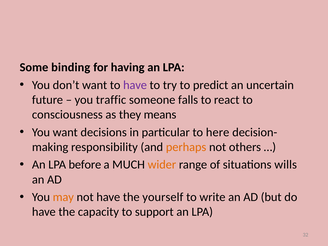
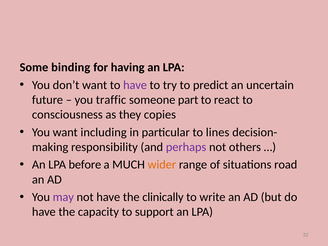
falls: falls -> part
means: means -> copies
decisions: decisions -> including
here: here -> lines
perhaps colour: orange -> purple
wills: wills -> road
may colour: orange -> purple
yourself: yourself -> clinically
